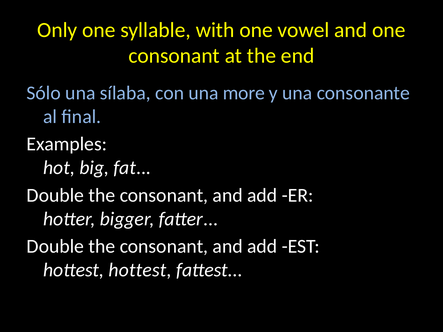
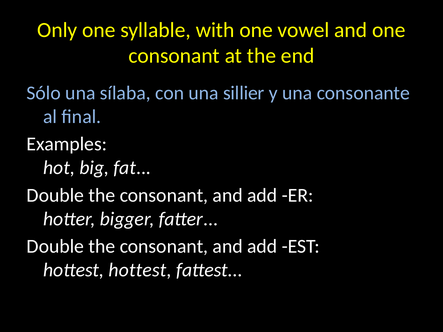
more: more -> sillier
